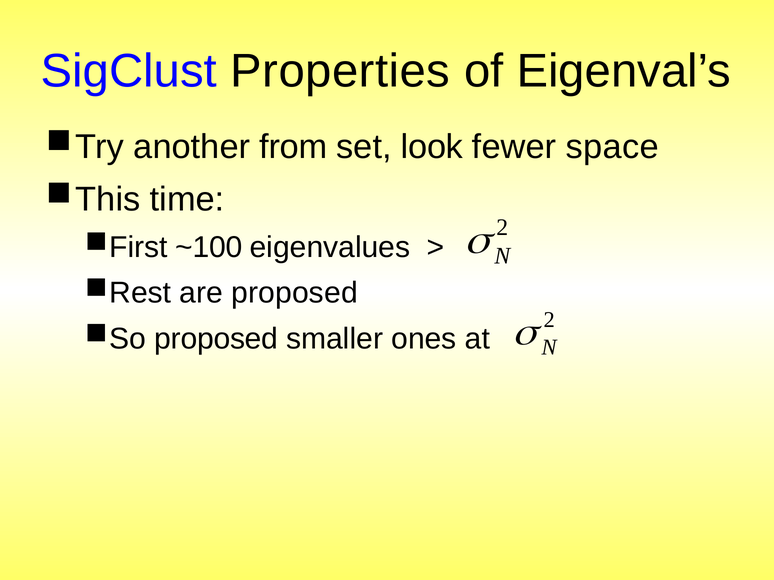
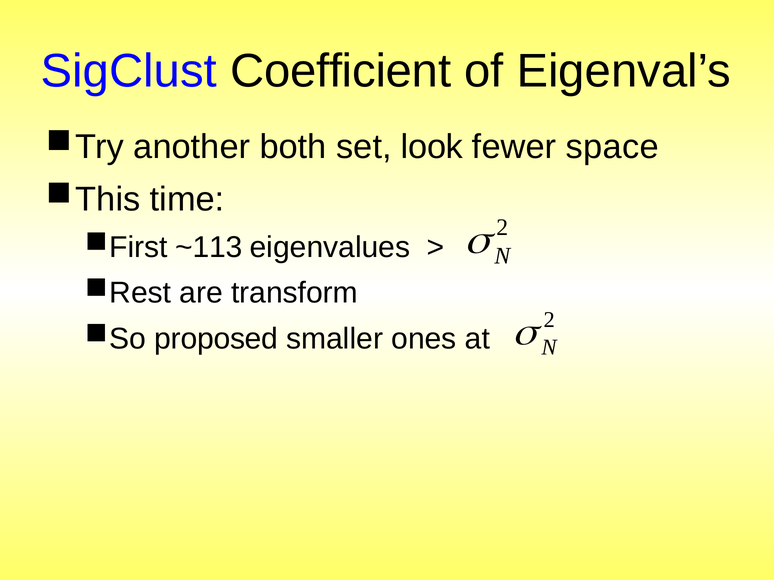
Properties: Properties -> Coefficient
from: from -> both
~100: ~100 -> ~113
are proposed: proposed -> transform
